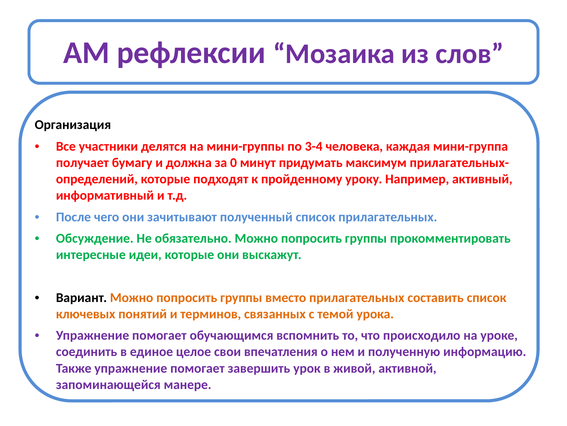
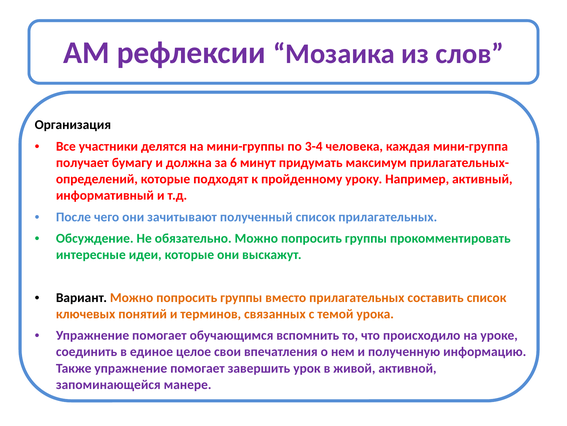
0: 0 -> 6
